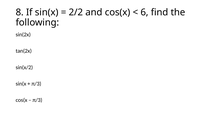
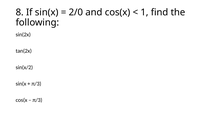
2/2: 2/2 -> 2/0
6: 6 -> 1
